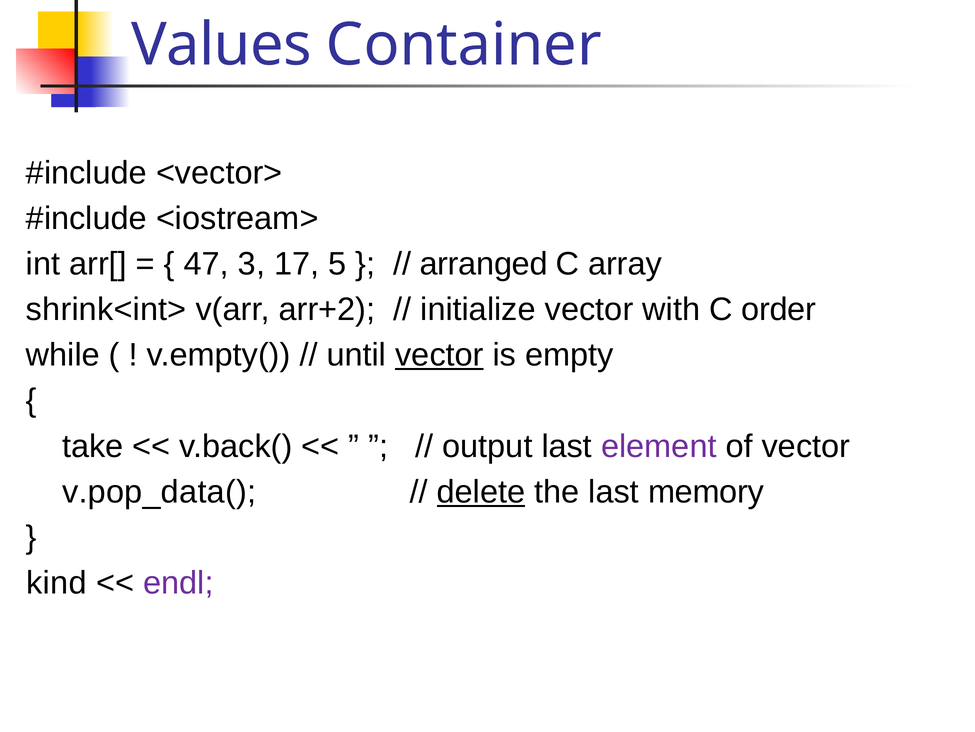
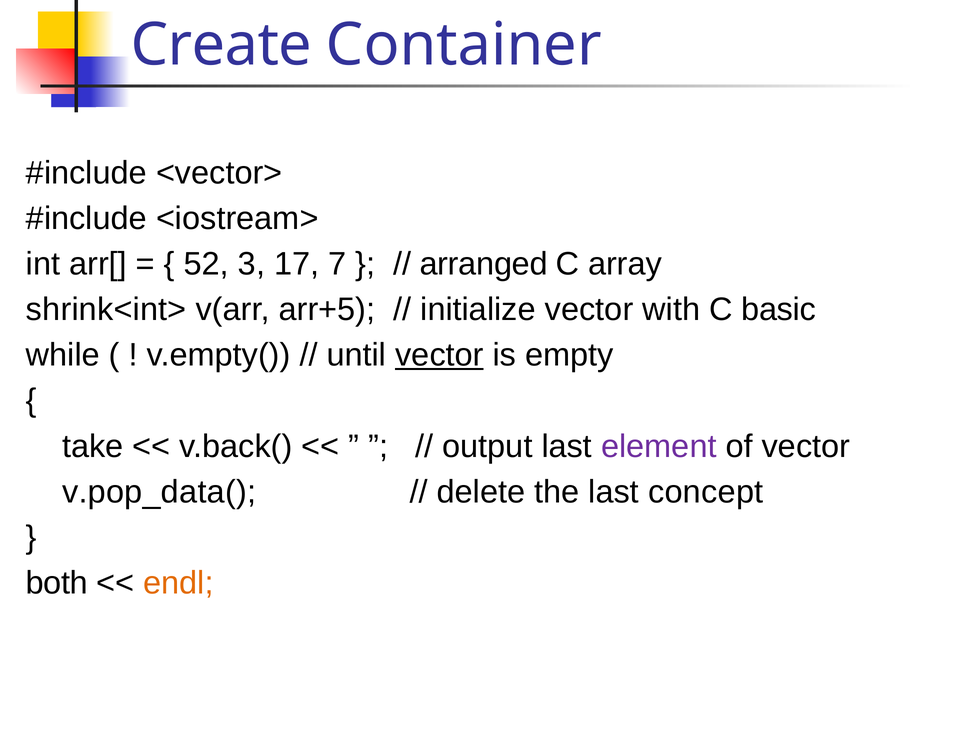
Values: Values -> Create
47: 47 -> 52
5: 5 -> 7
arr+2: arr+2 -> arr+5
order: order -> basic
delete underline: present -> none
memory: memory -> concept
kind: kind -> both
endl colour: purple -> orange
